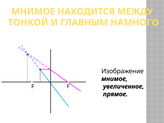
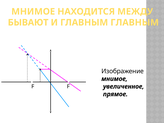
ТОНКОЙ: ТОНКОЙ -> БЫВАЮТ
ГЛАВНЫМ НАМНОГО: НАМНОГО -> ГЛАВНЫМ
